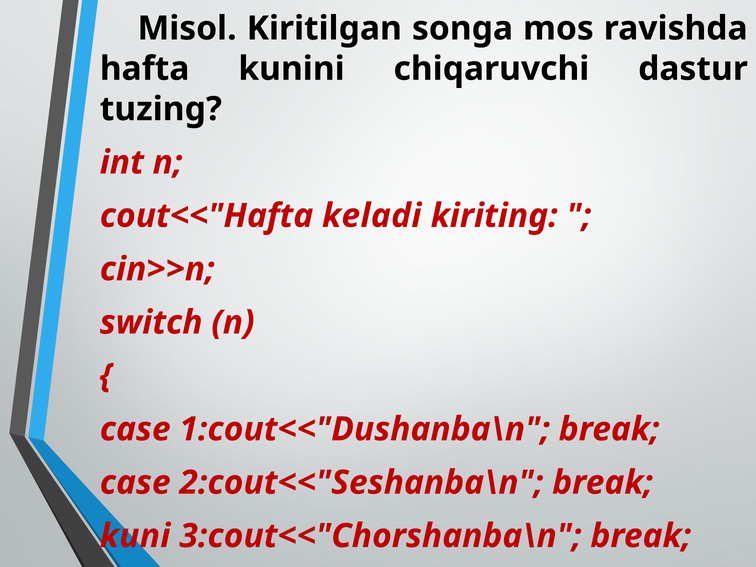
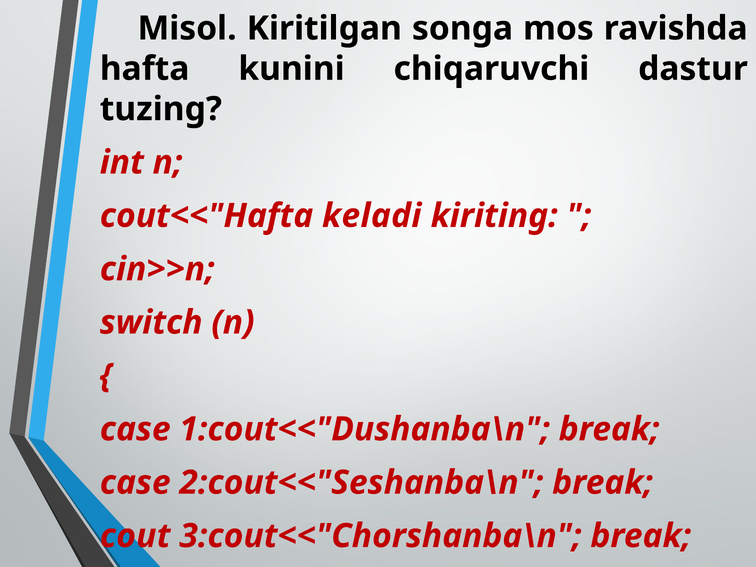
kuni: kuni -> cout
